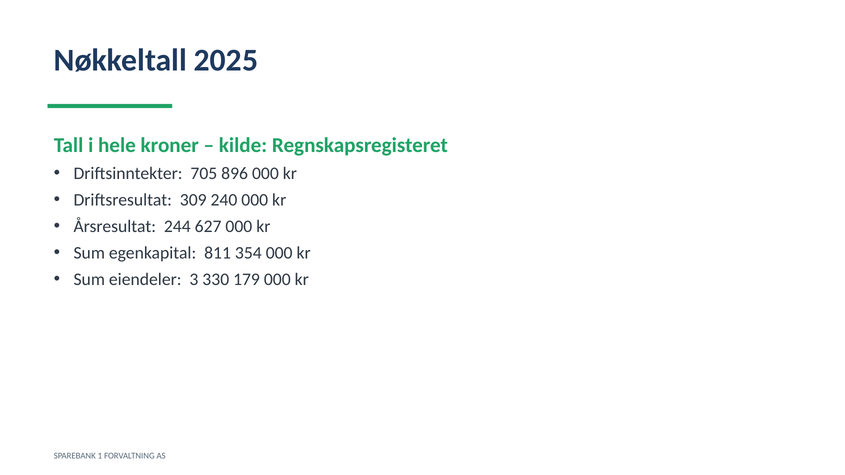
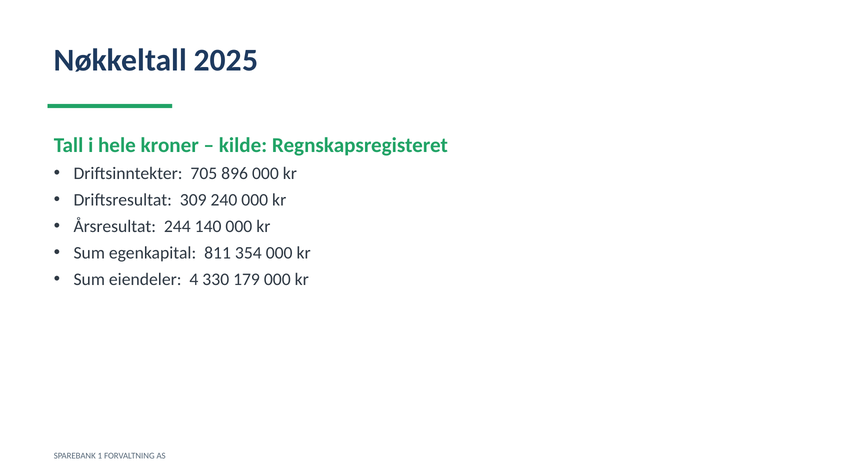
627: 627 -> 140
3: 3 -> 4
